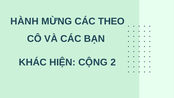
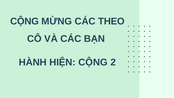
HÀNH at (24, 21): HÀNH -> CỘNG
KHÁC: KHÁC -> HÀNH
